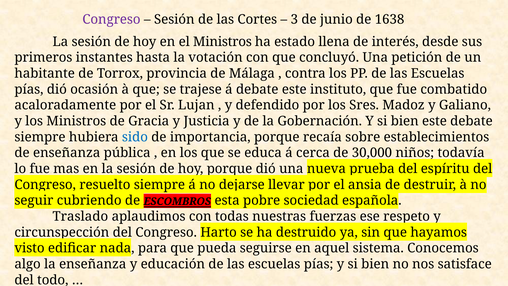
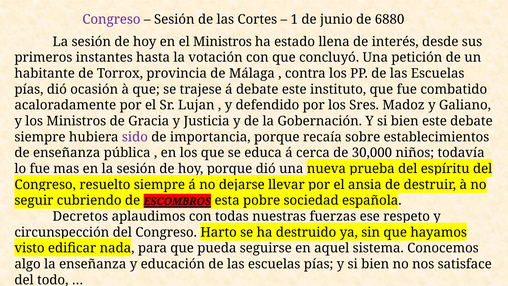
3: 3 -> 1
1638: 1638 -> 6880
sido colour: blue -> purple
Traslado: Traslado -> Decretos
